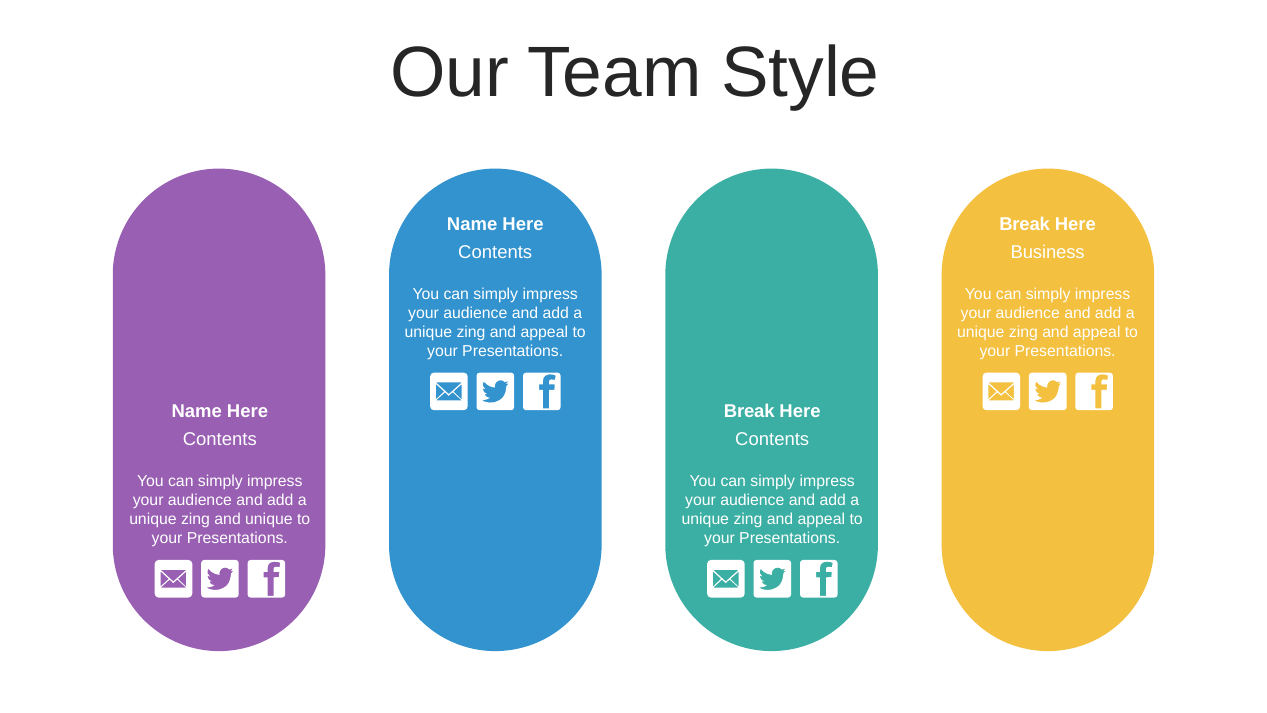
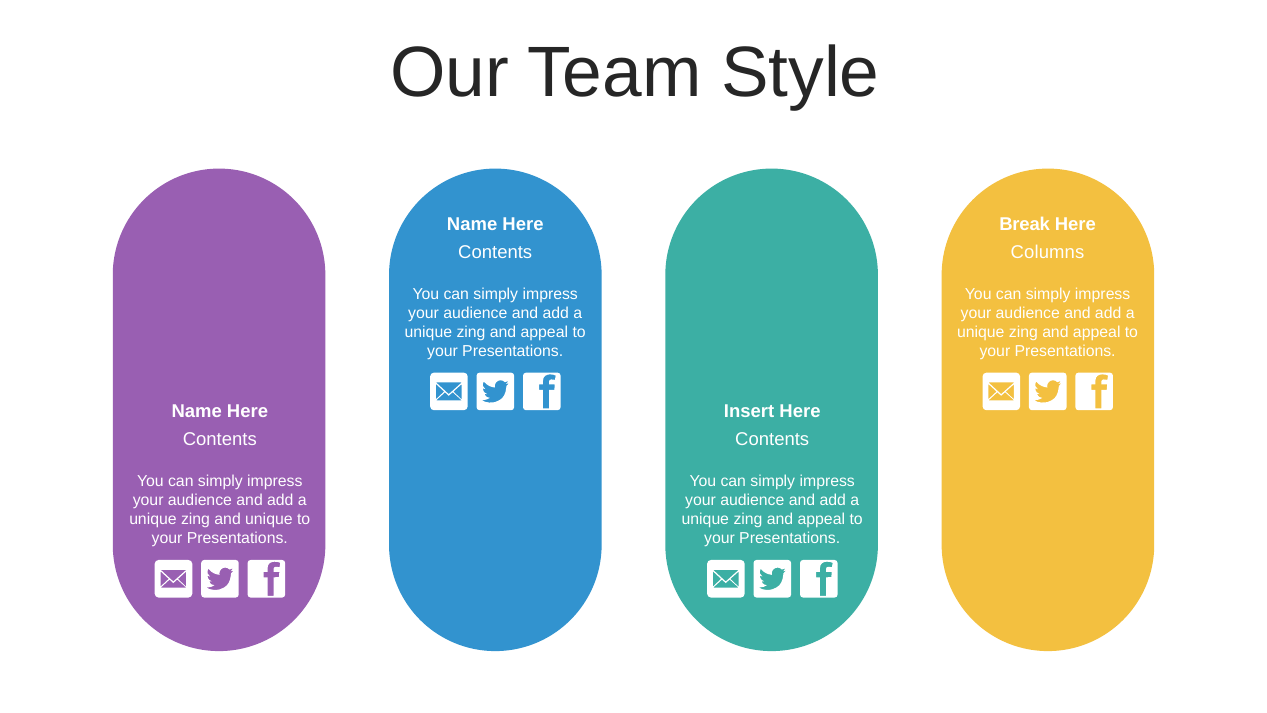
Business: Business -> Columns
Break at (749, 411): Break -> Insert
